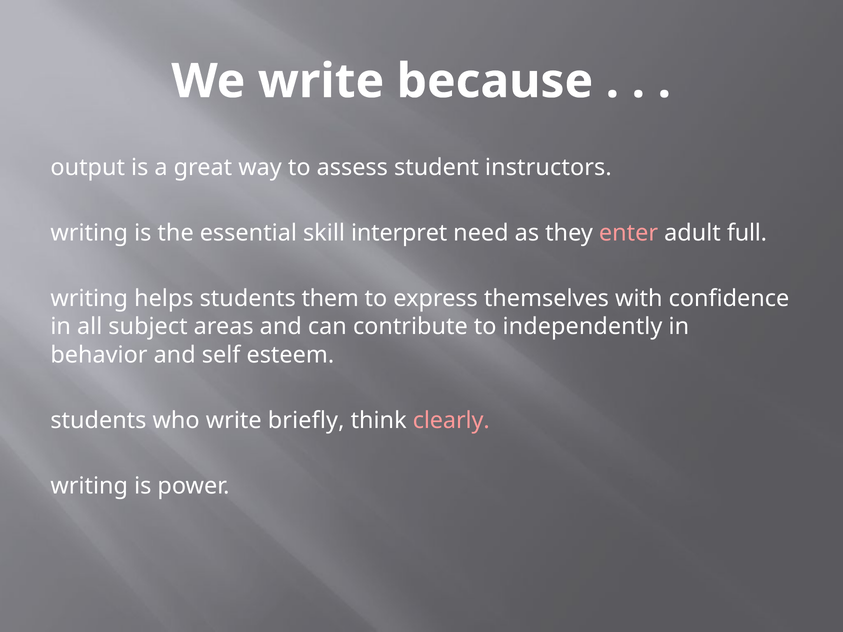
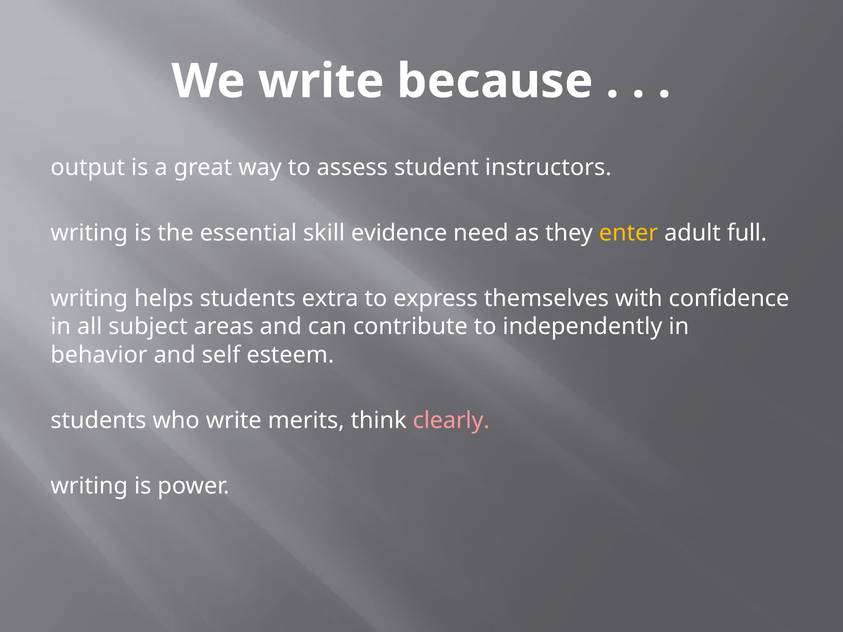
interpret: interpret -> evidence
enter colour: pink -> yellow
them: them -> extra
briefly: briefly -> merits
